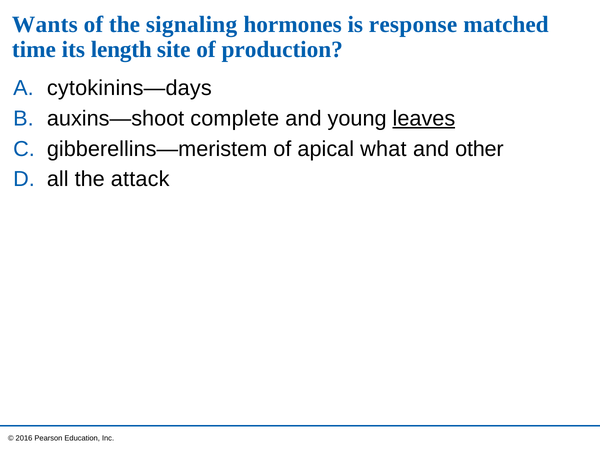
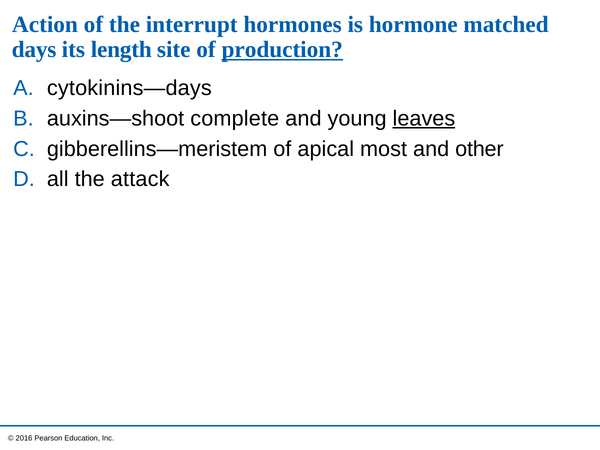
Wants: Wants -> Action
signaling: signaling -> interrupt
response: response -> hormone
time: time -> days
production underline: none -> present
what: what -> most
